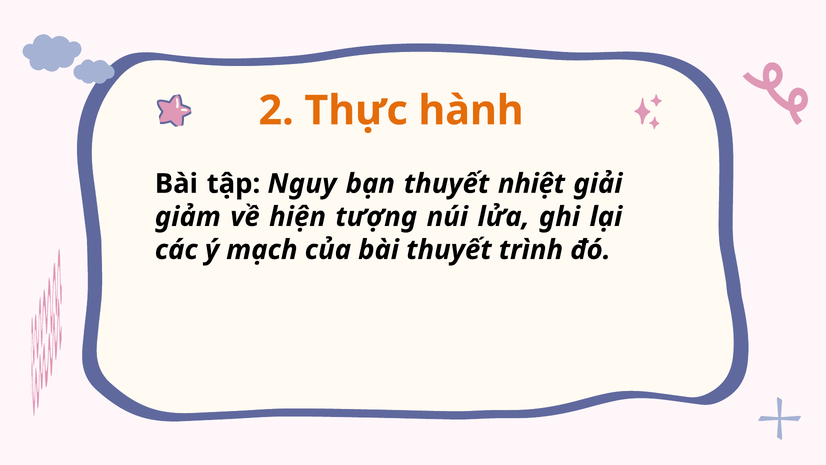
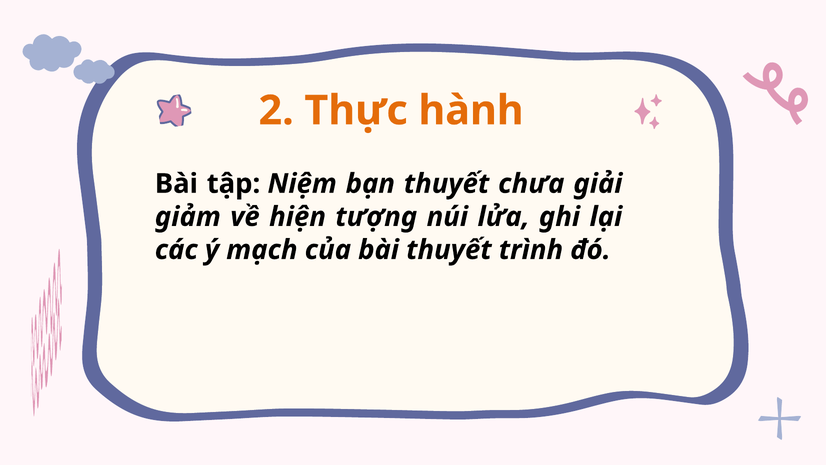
Nguy: Nguy -> Niệm
nhiệt: nhiệt -> chưa
